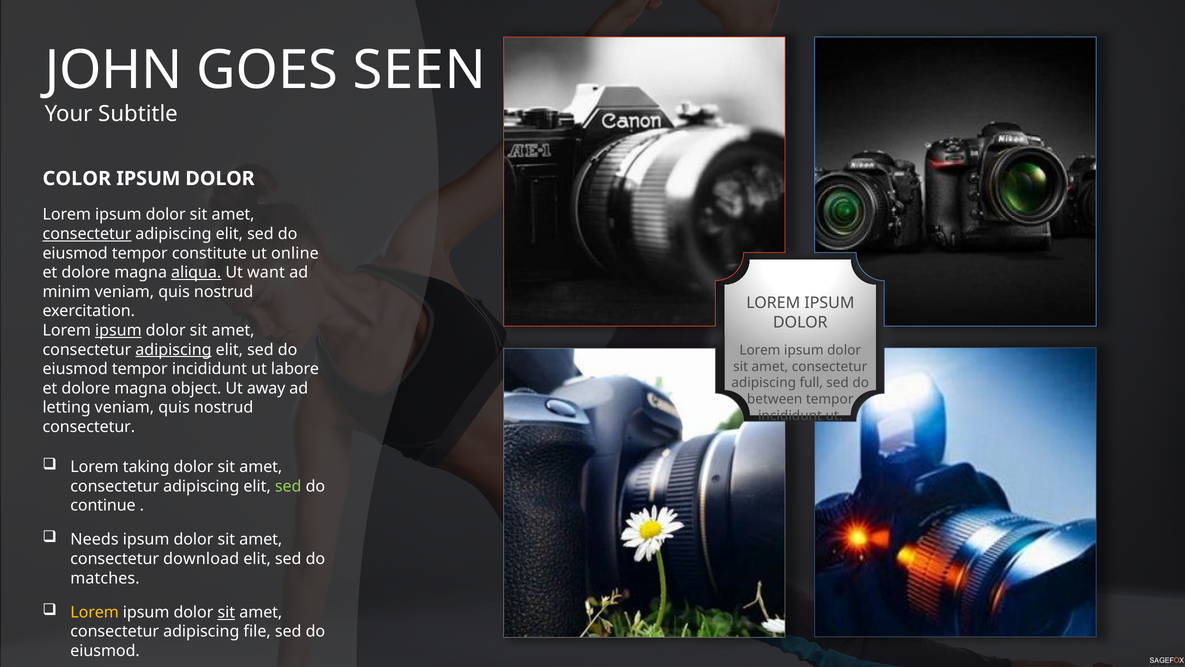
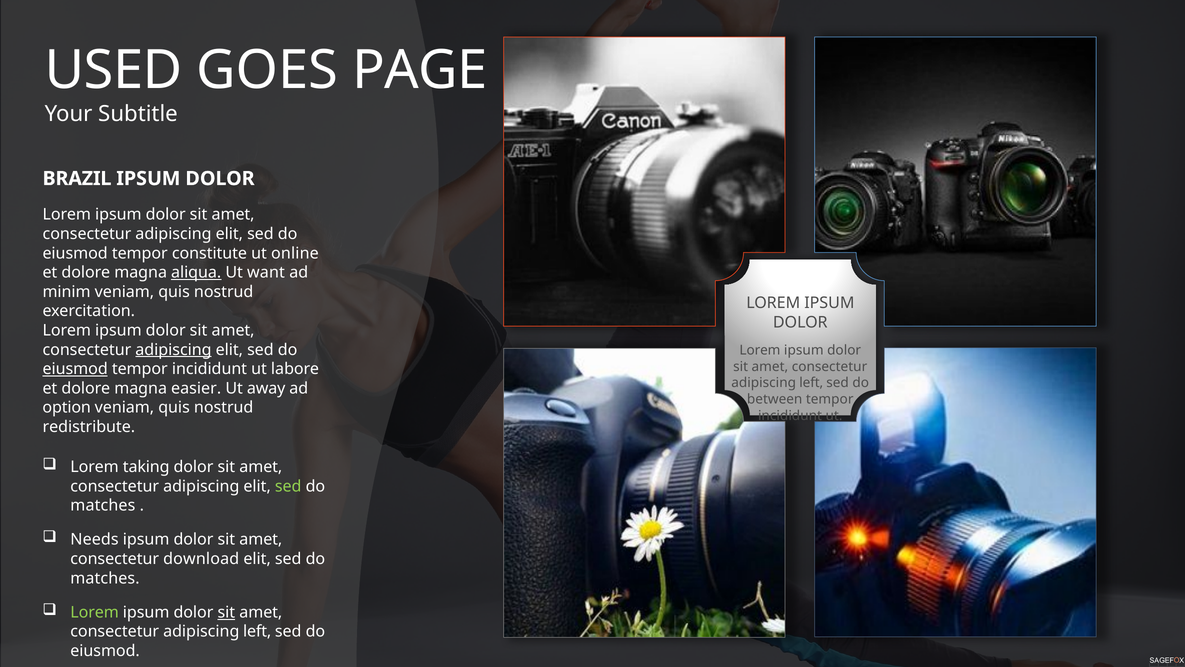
JOHN: JOHN -> USED
SEEN: SEEN -> PAGE
COLOR: COLOR -> BRAZIL
consectetur at (87, 234) underline: present -> none
ipsum at (118, 330) underline: present -> none
eiusmod at (75, 369) underline: none -> present
full at (811, 383): full -> left
object: object -> easier
letting: letting -> option
consectetur at (89, 427): consectetur -> redistribute
continue at (103, 505): continue -> matches
Lorem at (95, 612) colour: yellow -> light green
file at (257, 631): file -> left
